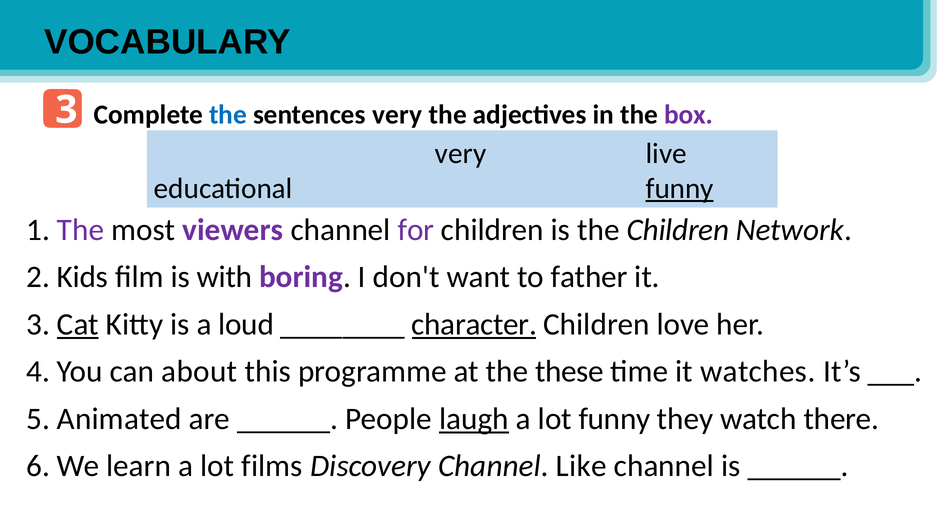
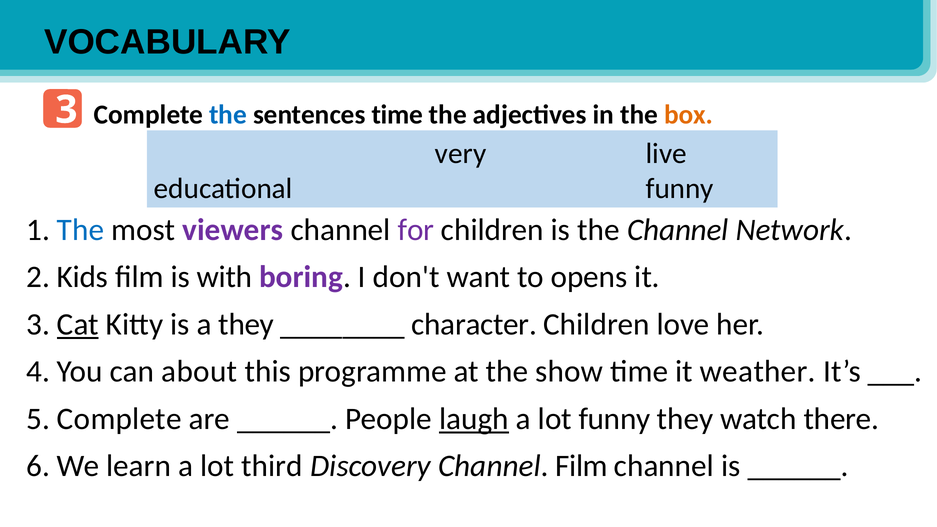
sentences very: very -> time
box colour: purple -> orange
funny at (680, 189) underline: present -> none
The at (81, 230) colour: purple -> blue
the Children: Children -> Channel
father: father -> opens
a loud: loud -> they
character underline: present -> none
these: these -> show
watches: watches -> weather
5 Animated: Animated -> Complete
films: films -> third
Channel Like: Like -> Film
